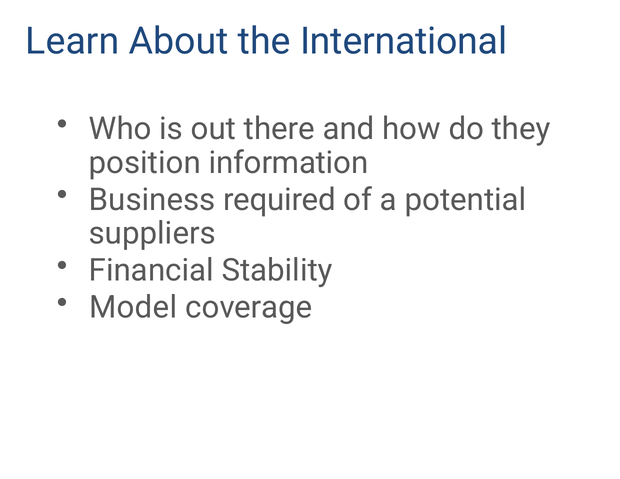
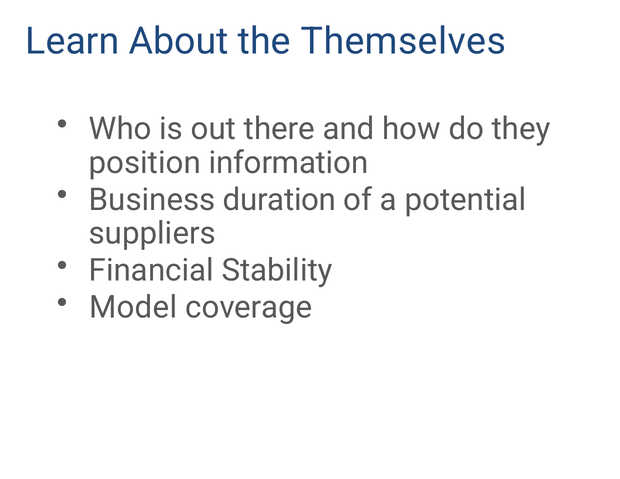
International: International -> Themselves
required: required -> duration
